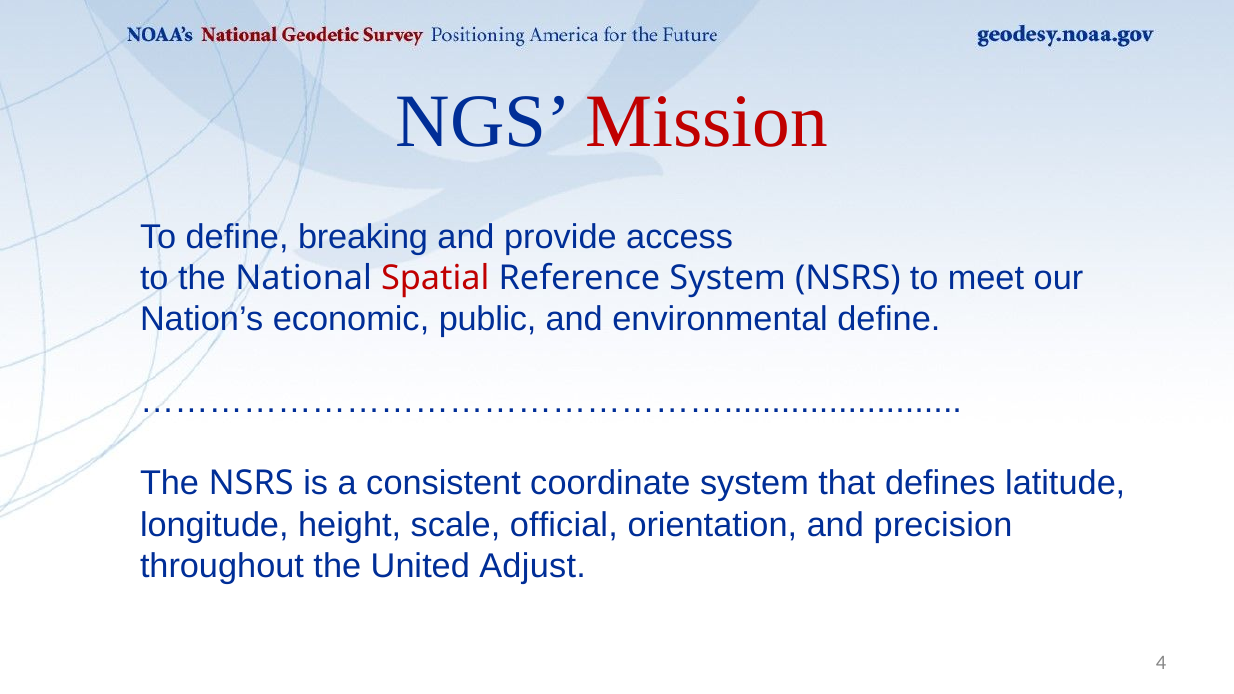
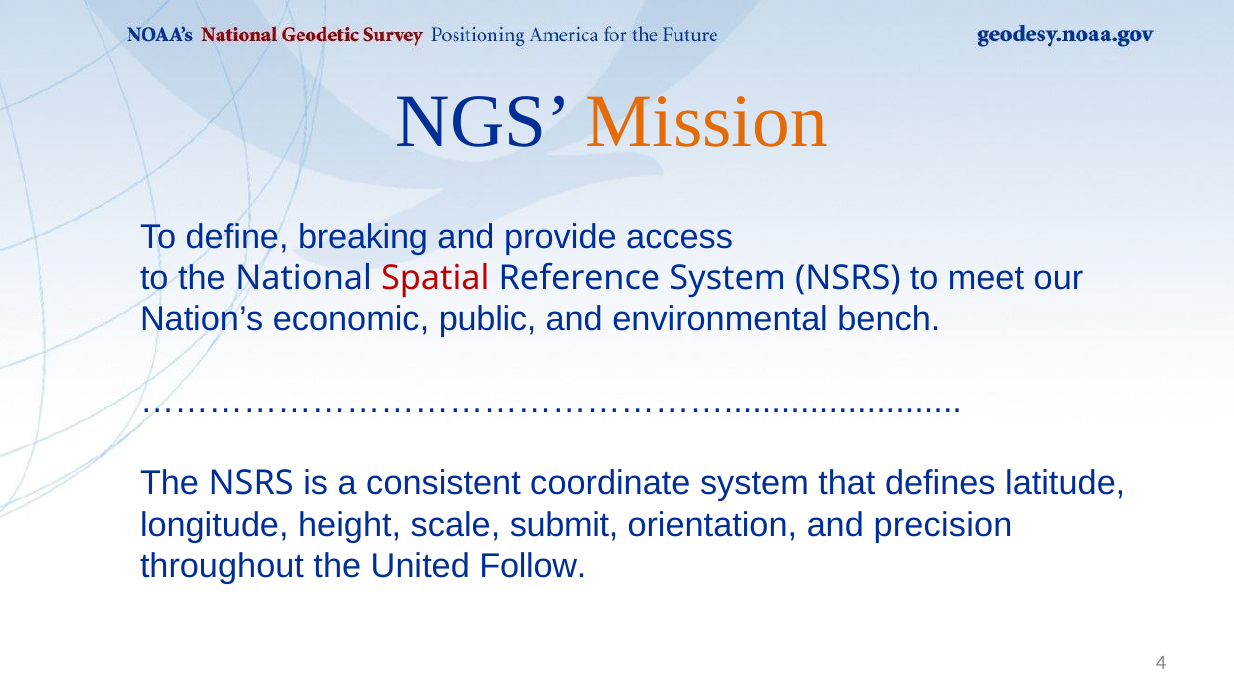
Mission colour: red -> orange
environmental define: define -> bench
official: official -> submit
Adjust: Adjust -> Follow
